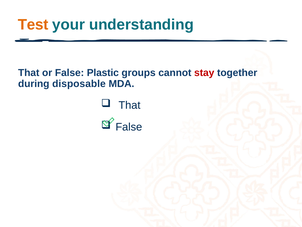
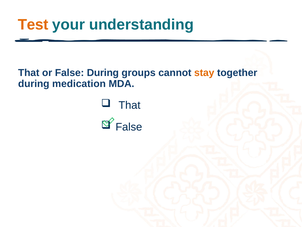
False Plastic: Plastic -> During
stay colour: red -> orange
disposable: disposable -> medication
